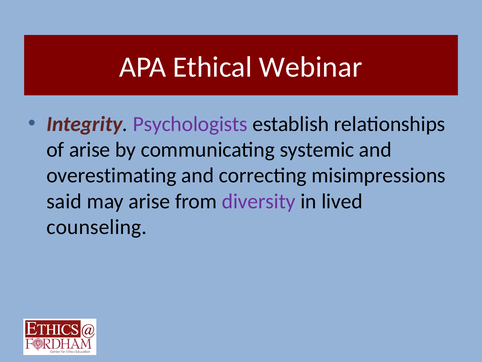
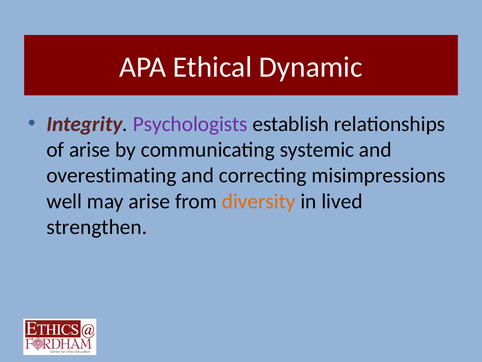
Webinar: Webinar -> Dynamic
said: said -> well
diversity colour: purple -> orange
counseling: counseling -> strengthen
